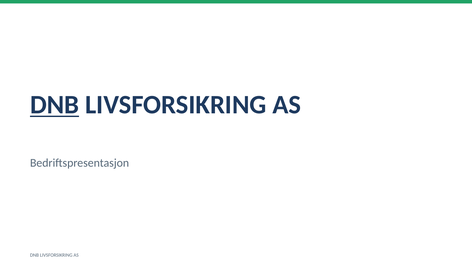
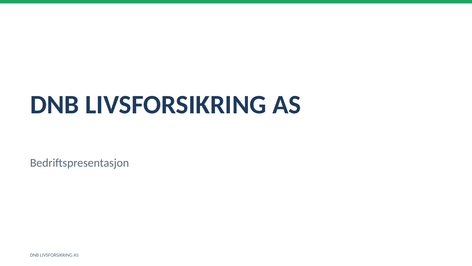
DNB at (55, 105) underline: present -> none
